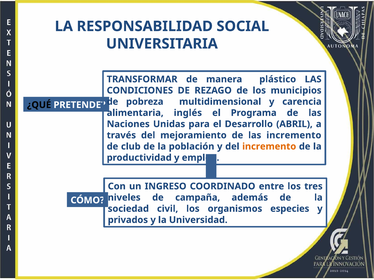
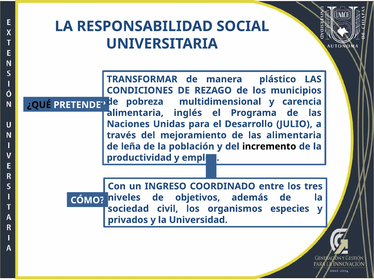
ABRIL: ABRIL -> JULIO
las incremento: incremento -> alimentaria
club: club -> leña
incremento at (269, 147) colour: orange -> black
campaña: campaña -> objetivos
